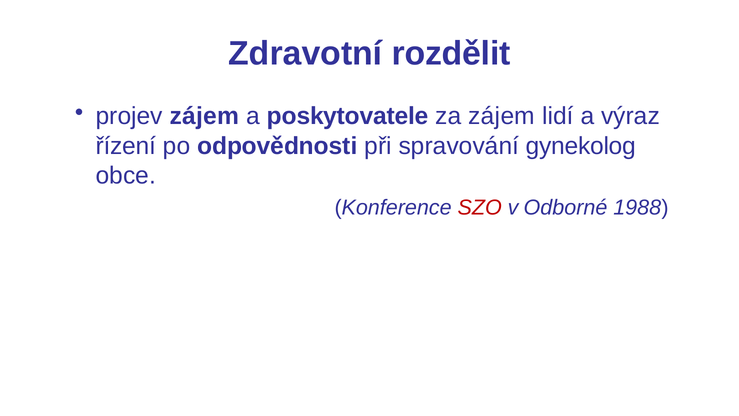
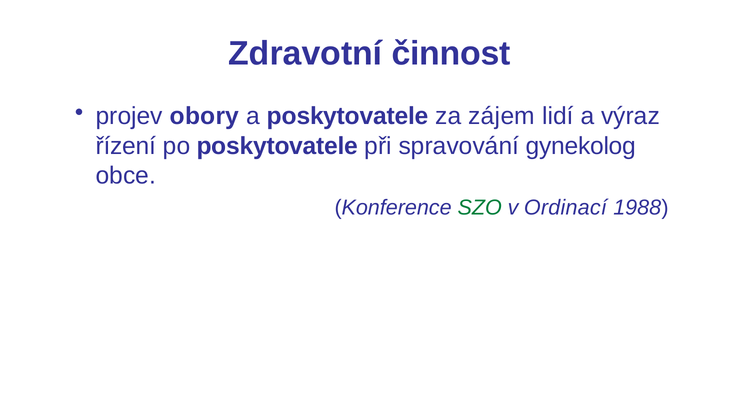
rozdělit: rozdělit -> činnost
projev zájem: zájem -> obory
po odpovědnosti: odpovědnosti -> poskytovatele
SZO colour: red -> green
Odborné: Odborné -> Ordinací
